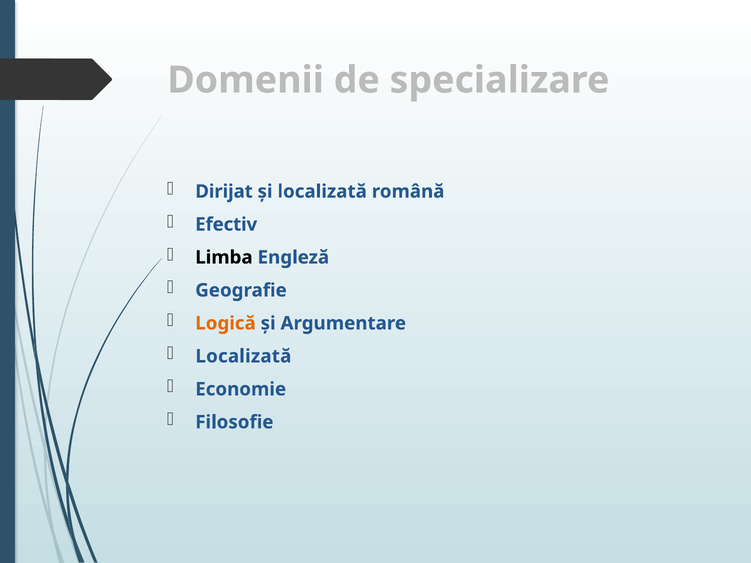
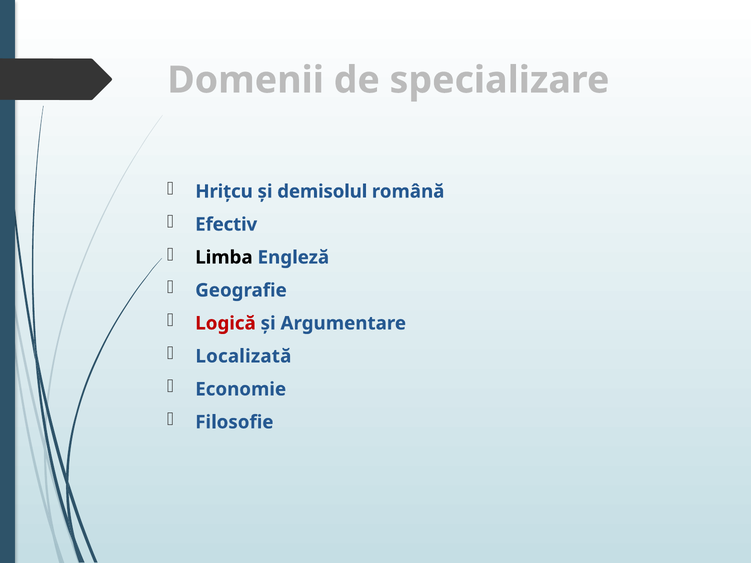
Dirijat: Dirijat -> Hriţcu
localizată at (322, 192): localizată -> demisolul
Logică colour: orange -> red
